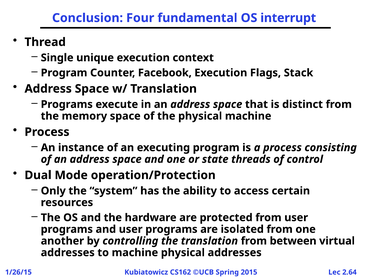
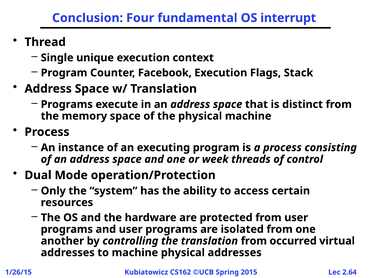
state: state -> week
between: between -> occurred
